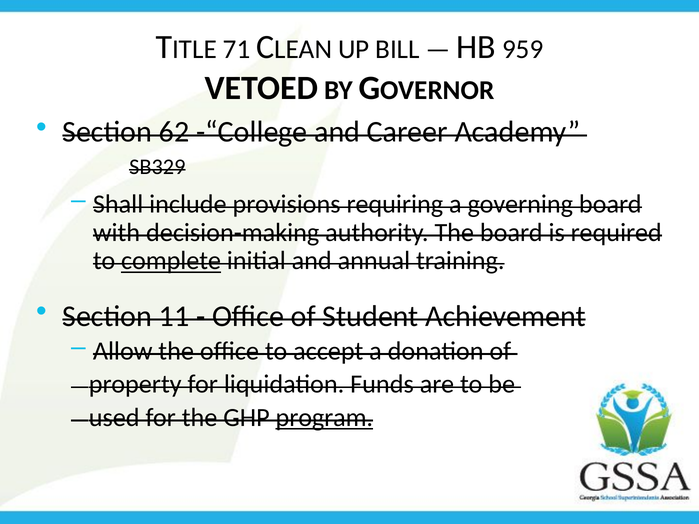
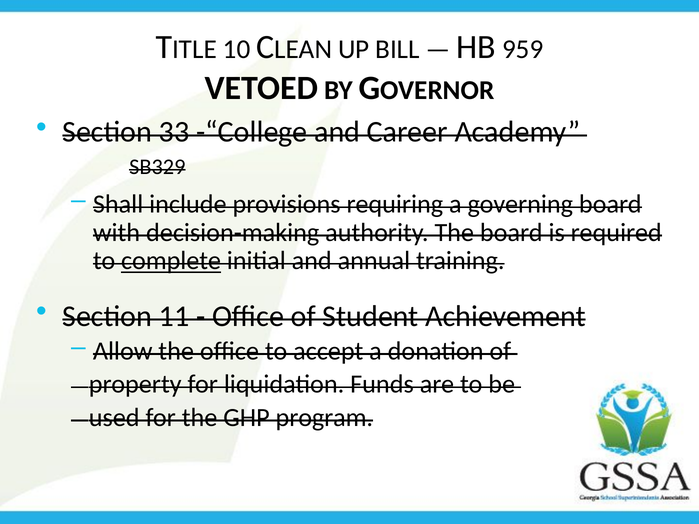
71: 71 -> 10
62: 62 -> 33
program underline: present -> none
